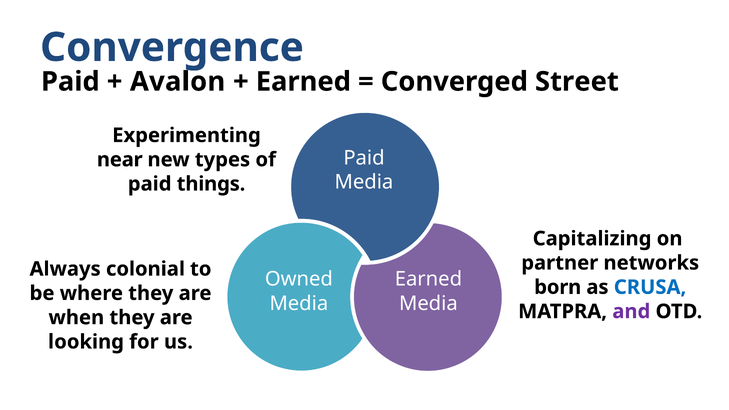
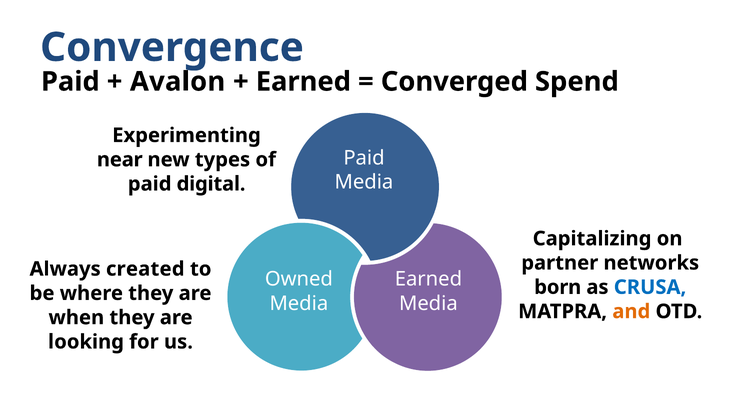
Street: Street -> Spend
things: things -> digital
colonial: colonial -> created
and colour: purple -> orange
